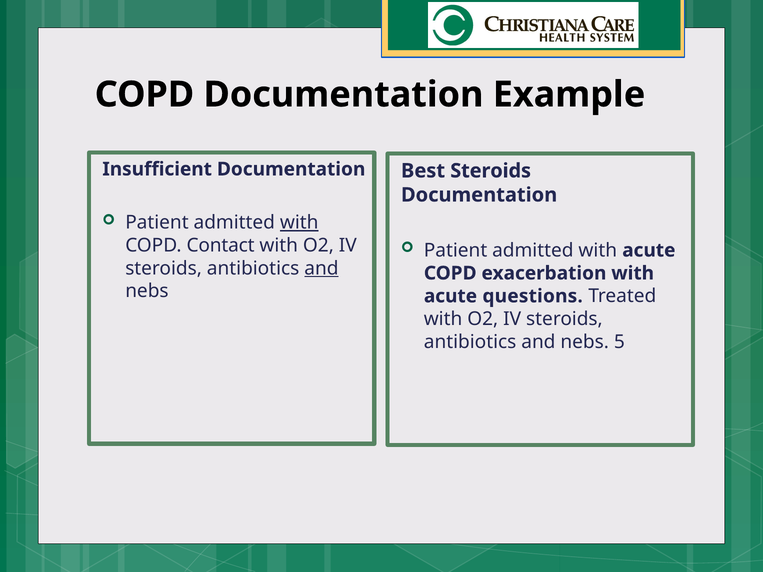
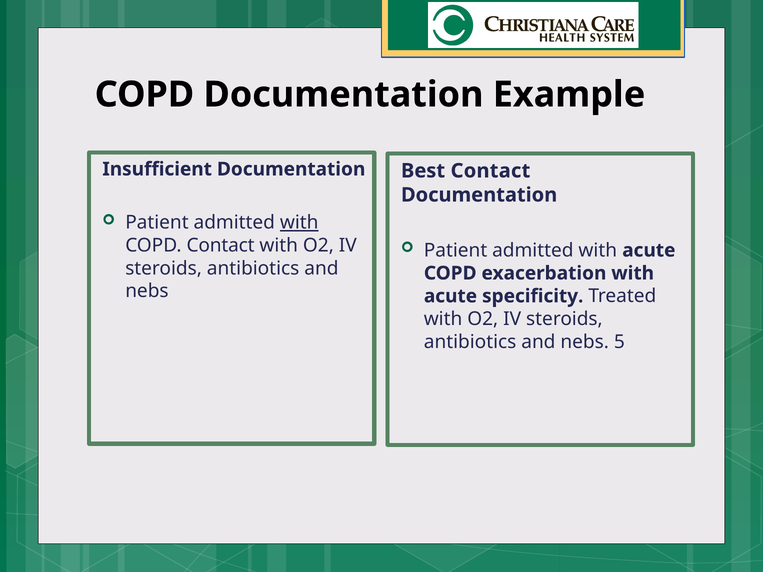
Best Steroids: Steroids -> Contact
and at (321, 268) underline: present -> none
questions: questions -> specificity
